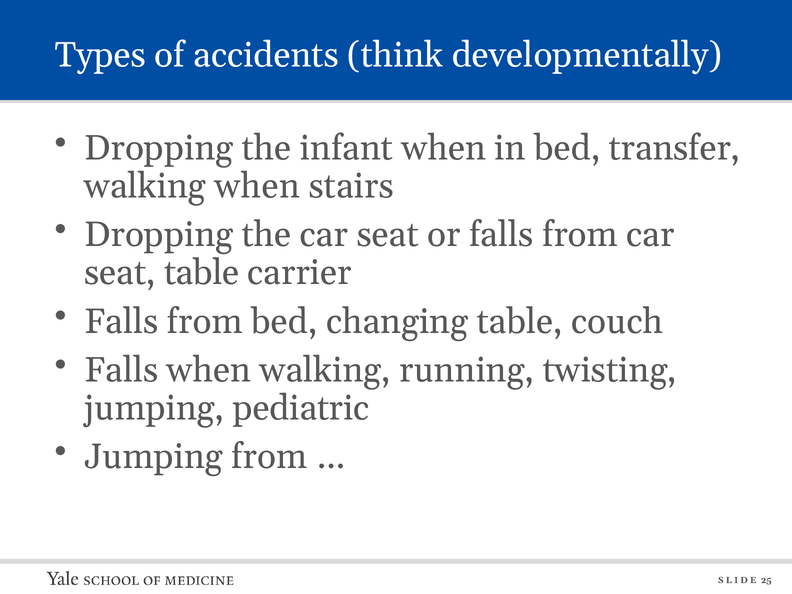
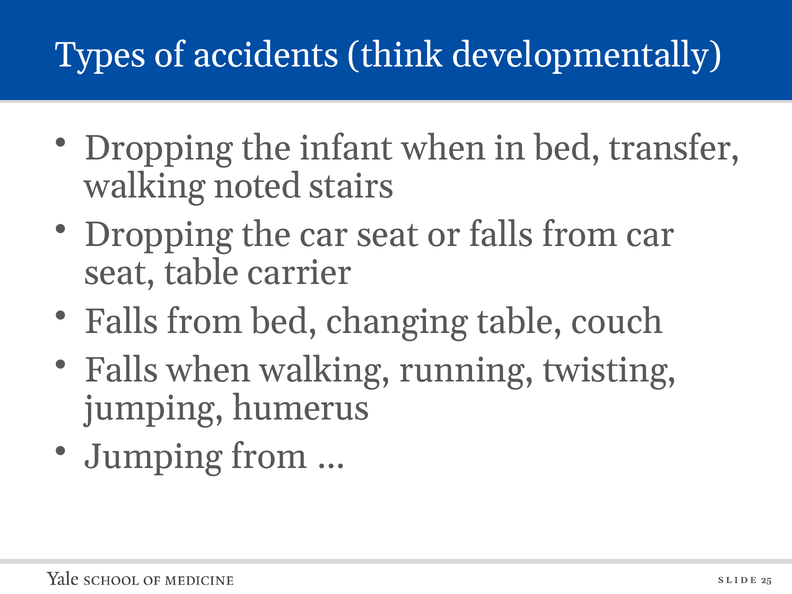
walking when: when -> noted
pediatric: pediatric -> humerus
